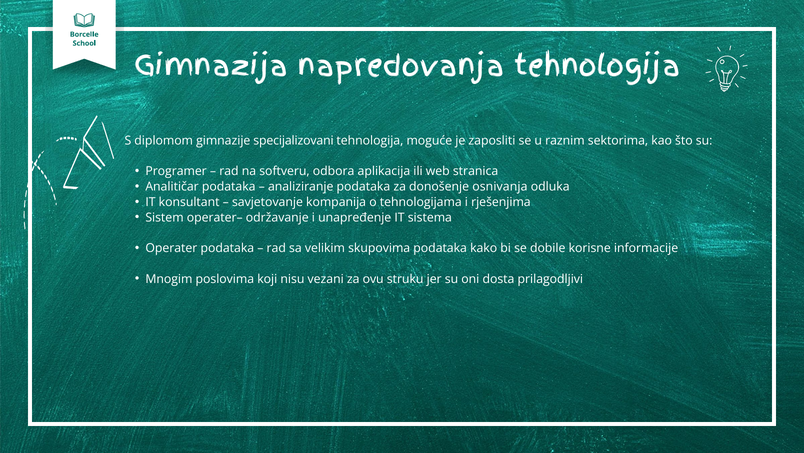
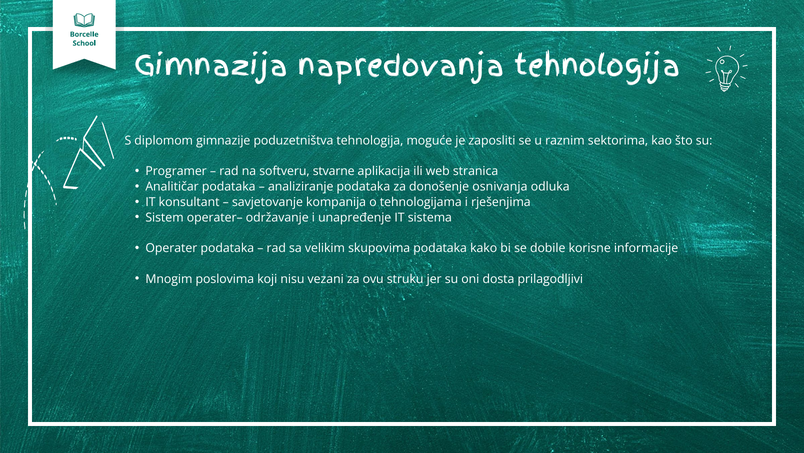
specijalizovani: specijalizovani -> poduzetništva
odbora: odbora -> stvarne
